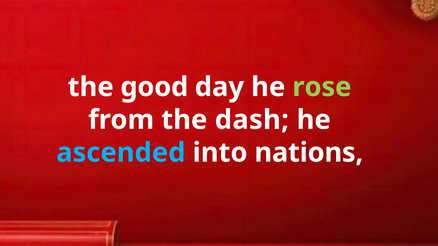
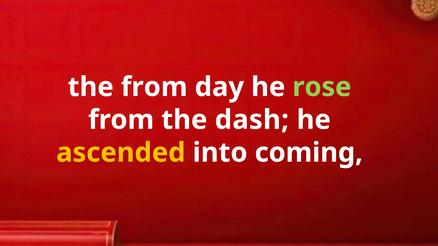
the good: good -> from
ascended colour: light blue -> yellow
nations: nations -> coming
